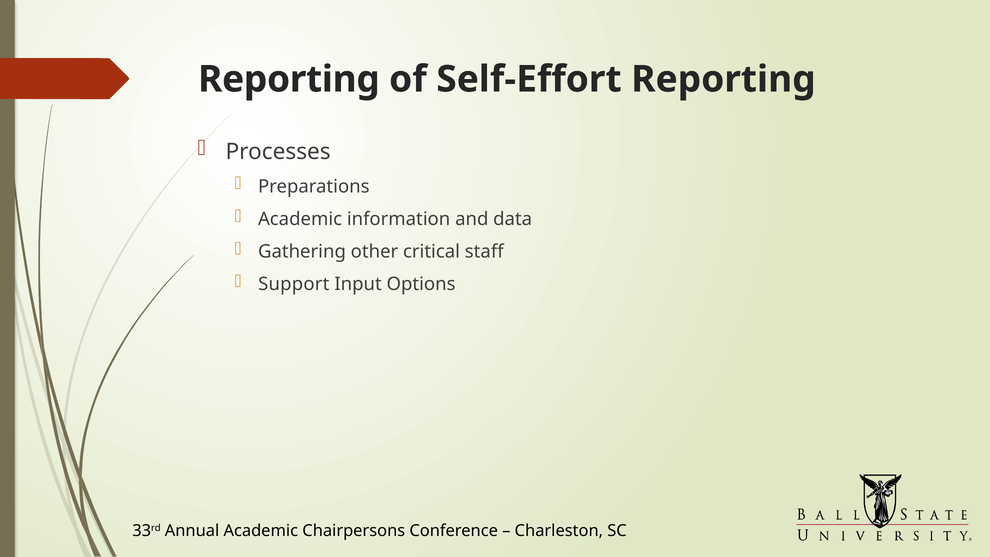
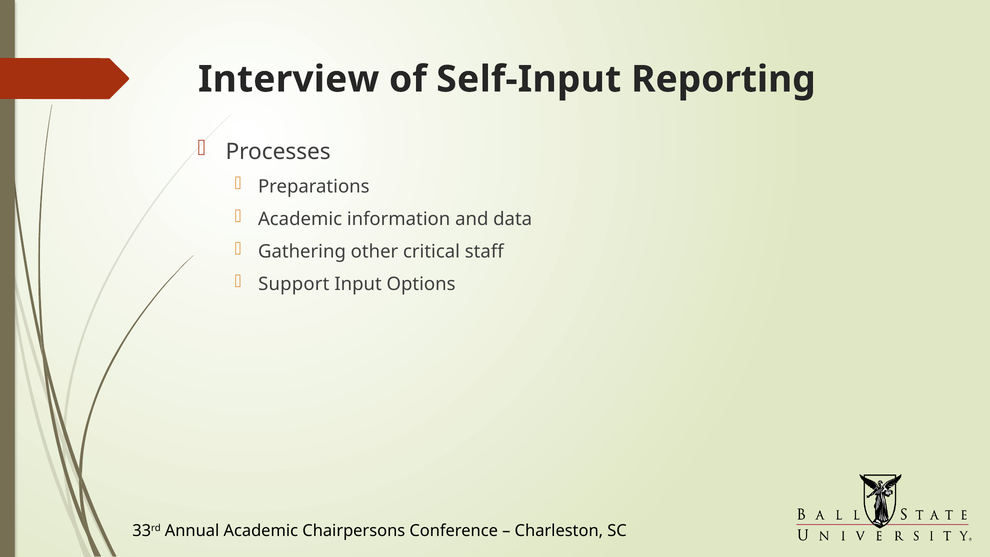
Reporting at (289, 79): Reporting -> Interview
Self-Effort: Self-Effort -> Self-Input
